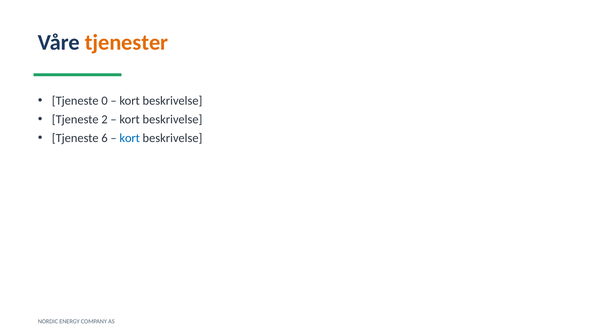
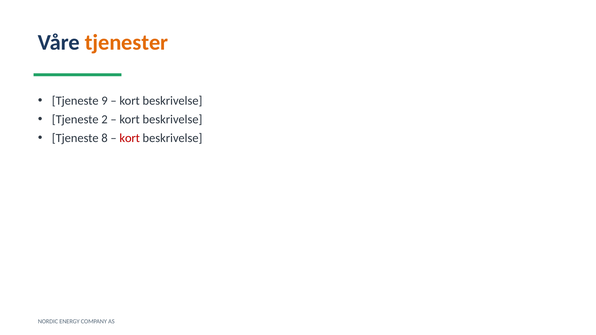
0: 0 -> 9
6: 6 -> 8
kort at (130, 138) colour: blue -> red
